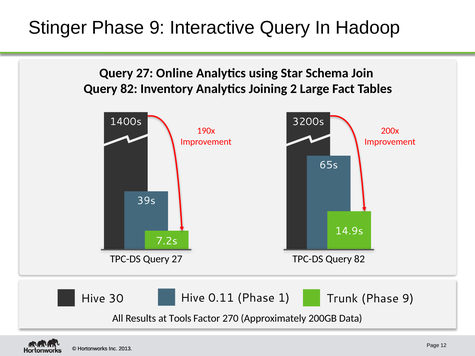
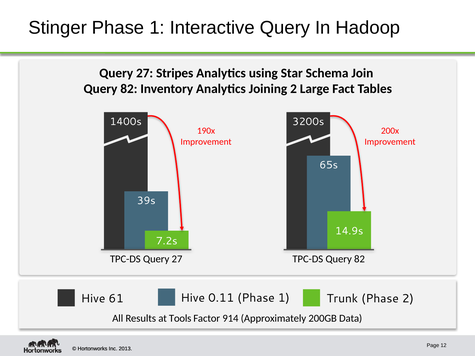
Stinger Phase 9: 9 -> 1
Online: Online -> Stripes
30: 30 -> 61
Trunk Phase 9: 9 -> 2
270: 270 -> 914
